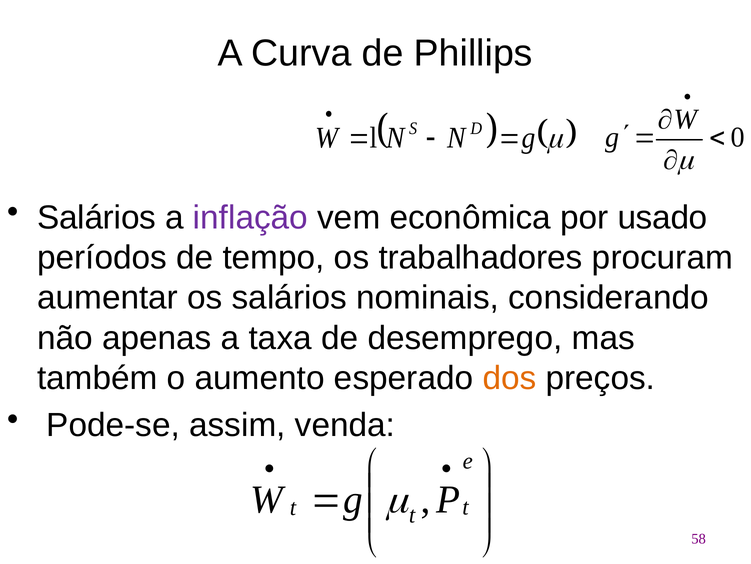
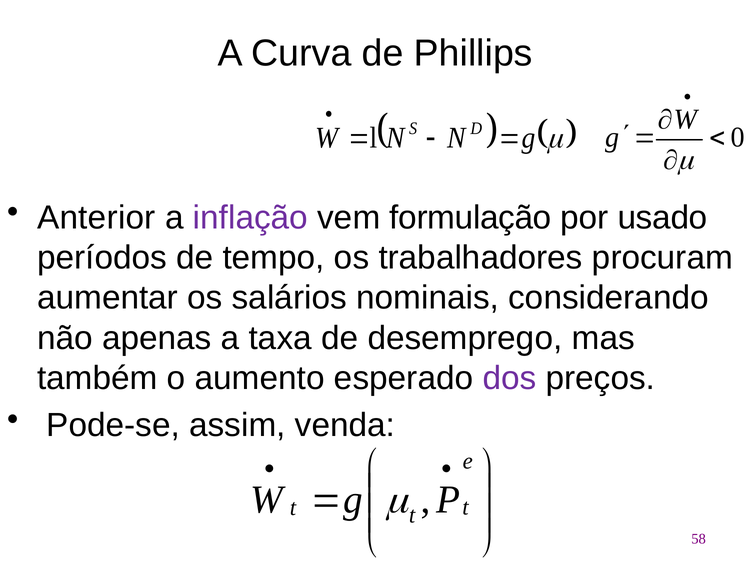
Salários at (97, 217): Salários -> Anterior
econômica: econômica -> formulação
dos colour: orange -> purple
